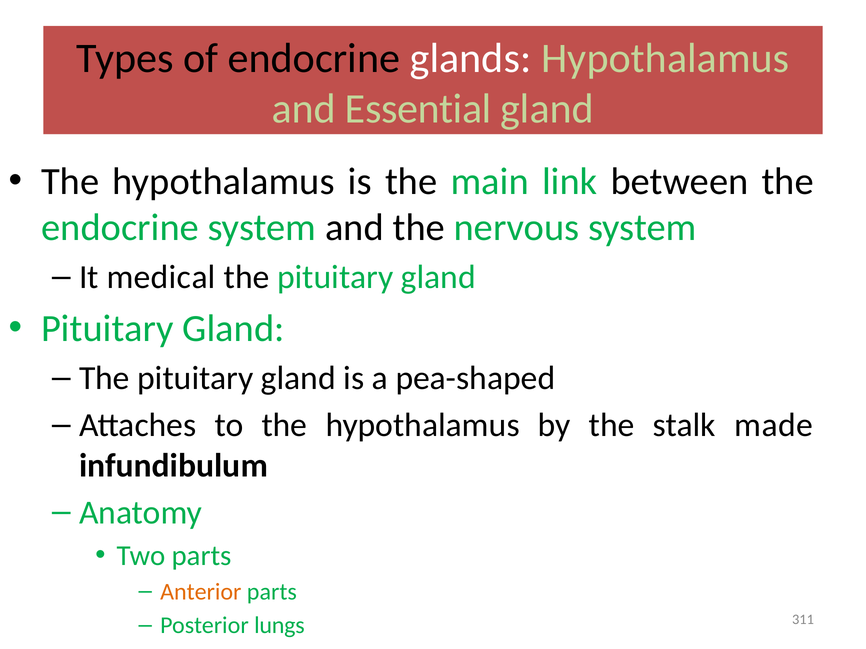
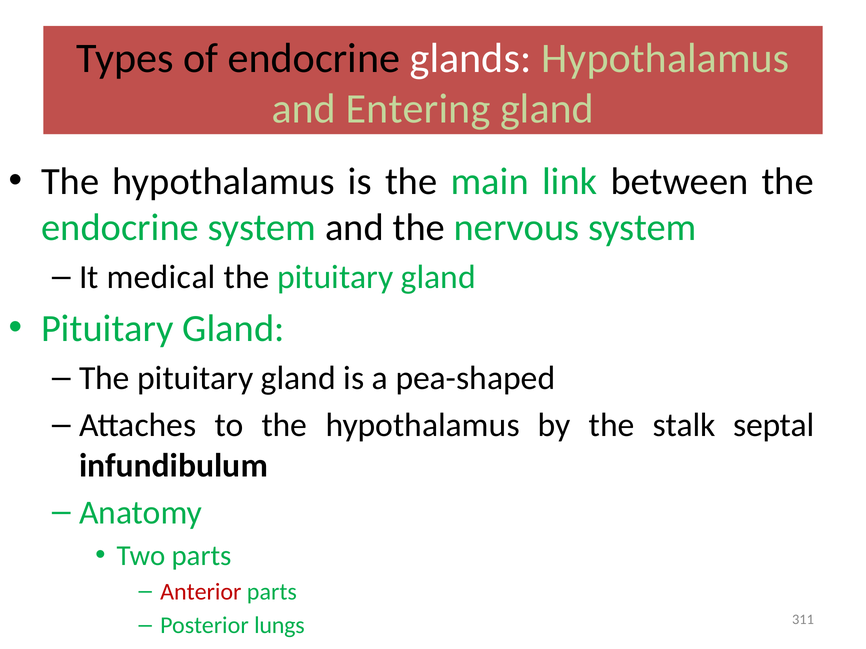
Essential: Essential -> Entering
made: made -> septal
Anterior colour: orange -> red
